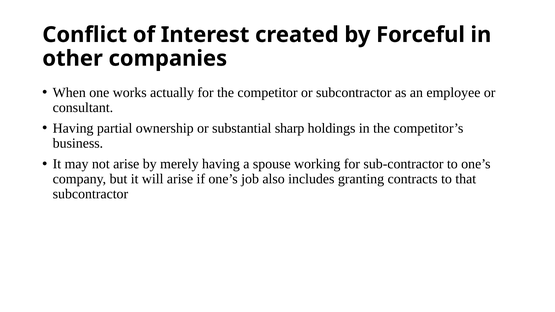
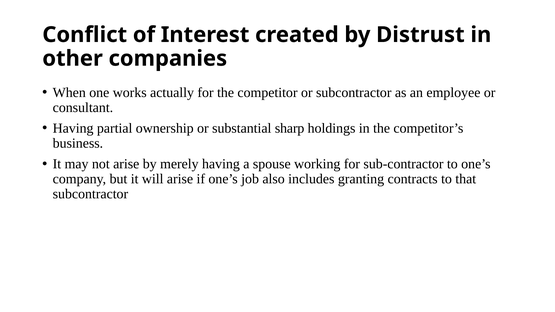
Forceful: Forceful -> Distrust
